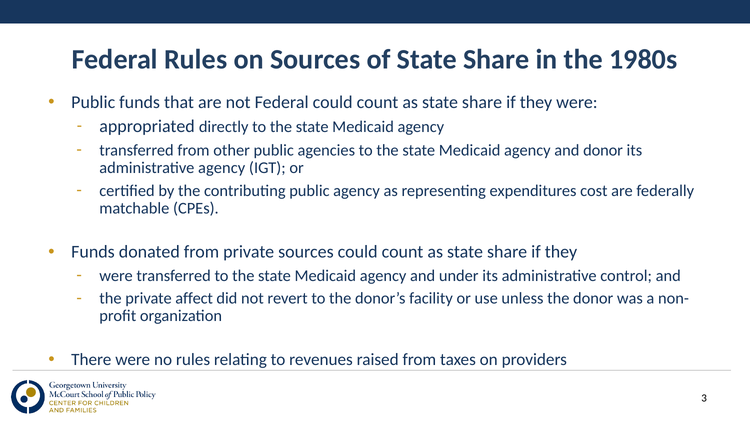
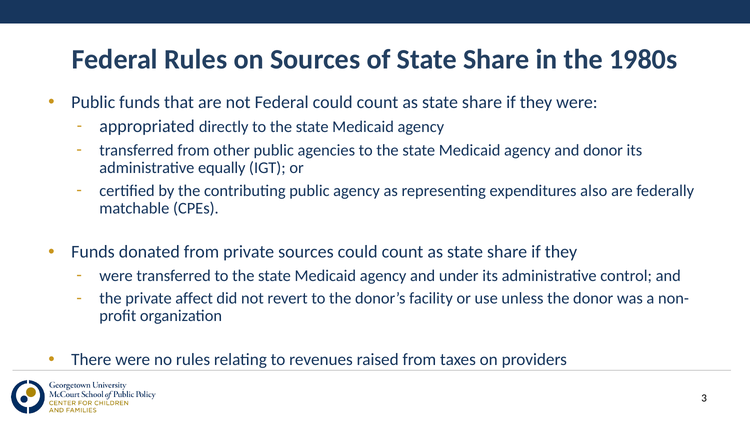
administrative agency: agency -> equally
cost: cost -> also
